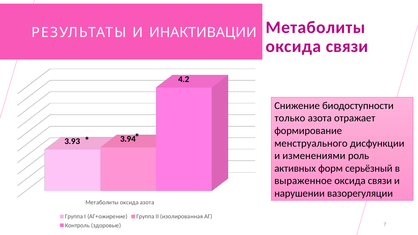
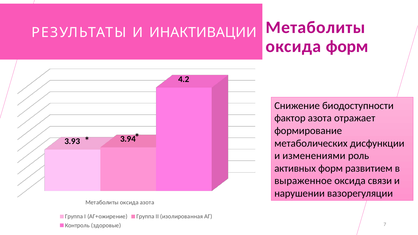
связи at (347, 46): связи -> форм
только: только -> фактор
менструального: менструального -> метаболических
серьёзный: серьёзный -> развитием
